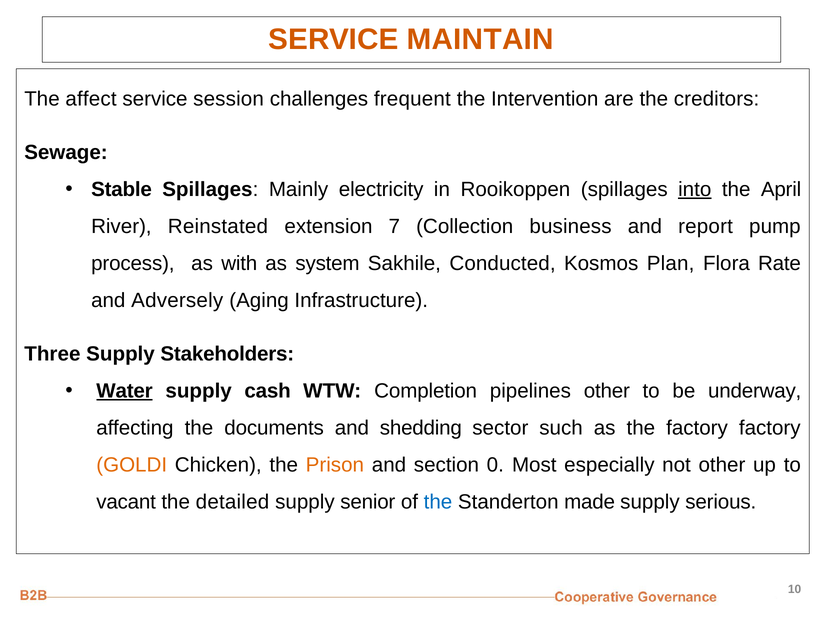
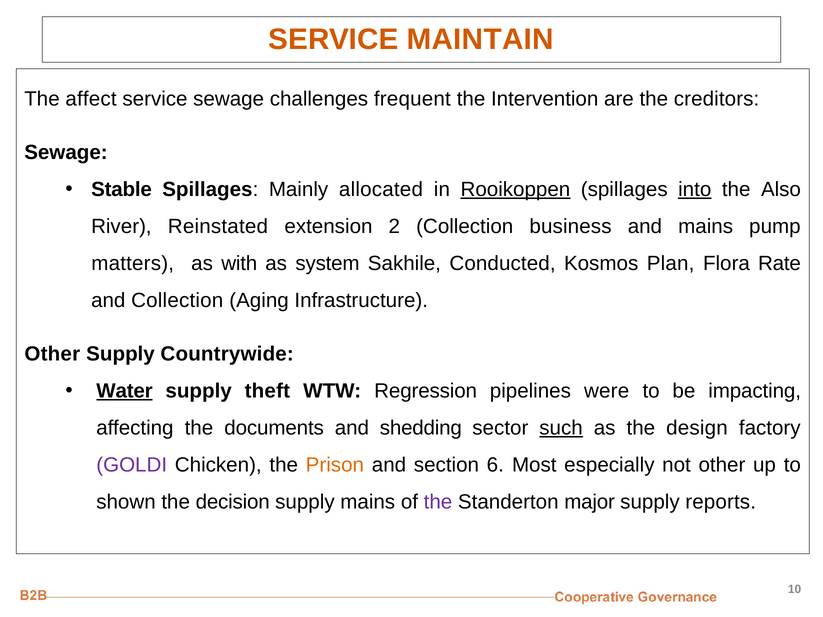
service session: session -> sewage
electricity: electricity -> allocated
Rooikoppen underline: none -> present
April: April -> Also
7: 7 -> 2
and report: report -> mains
process: process -> matters
and Adversely: Adversely -> Collection
Three at (52, 354): Three -> Other
Stakeholders: Stakeholders -> Countrywide
cash: cash -> theft
Completion: Completion -> Regression
pipelines other: other -> were
underway: underway -> impacting
such underline: none -> present
the factory: factory -> design
GOLDI colour: orange -> purple
0: 0 -> 6
vacant: vacant -> shown
detailed: detailed -> decision
supply senior: senior -> mains
the at (438, 502) colour: blue -> purple
made: made -> major
serious: serious -> reports
